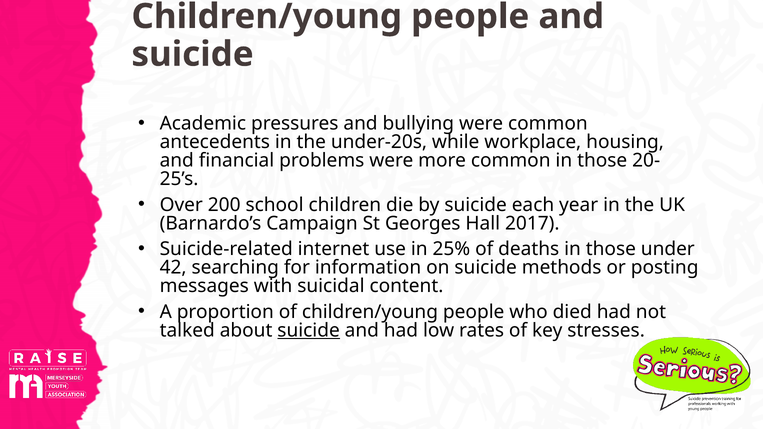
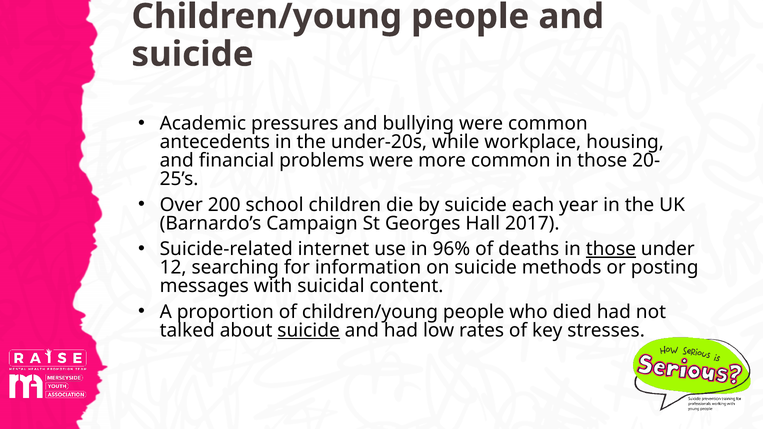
25%: 25% -> 96%
those at (611, 249) underline: none -> present
42: 42 -> 12
